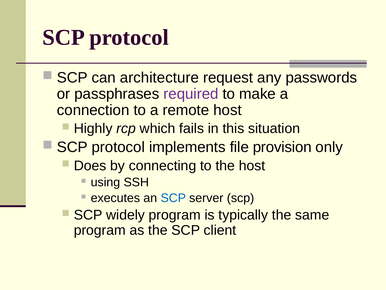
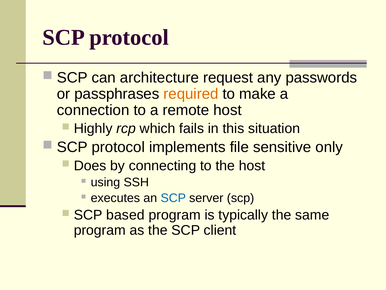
required colour: purple -> orange
provision: provision -> sensitive
widely: widely -> based
